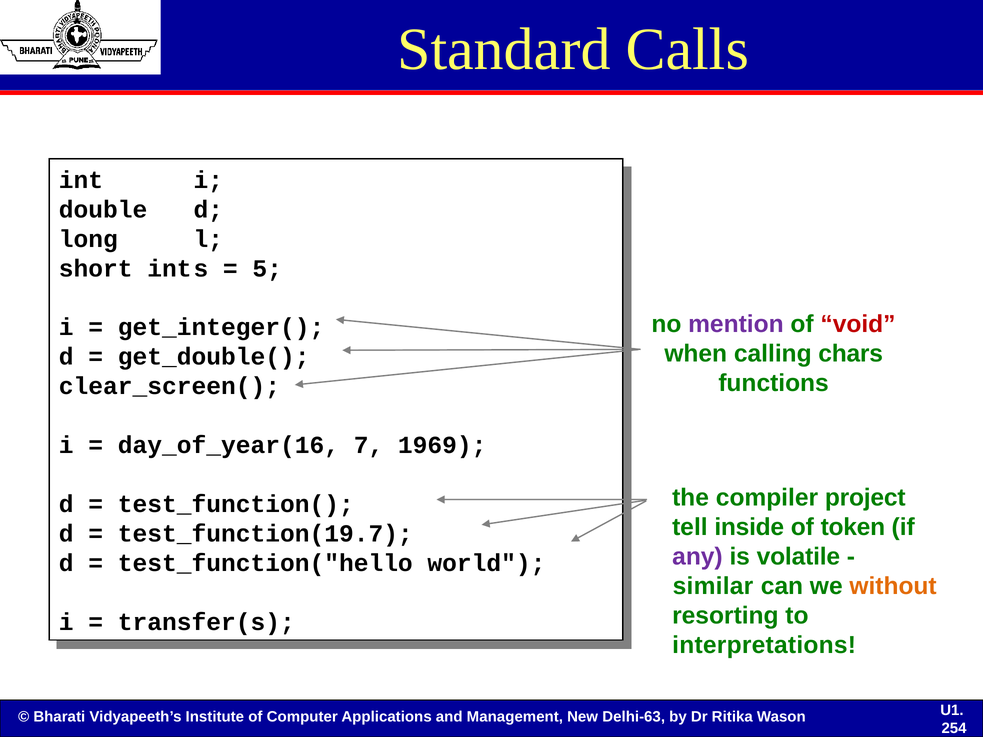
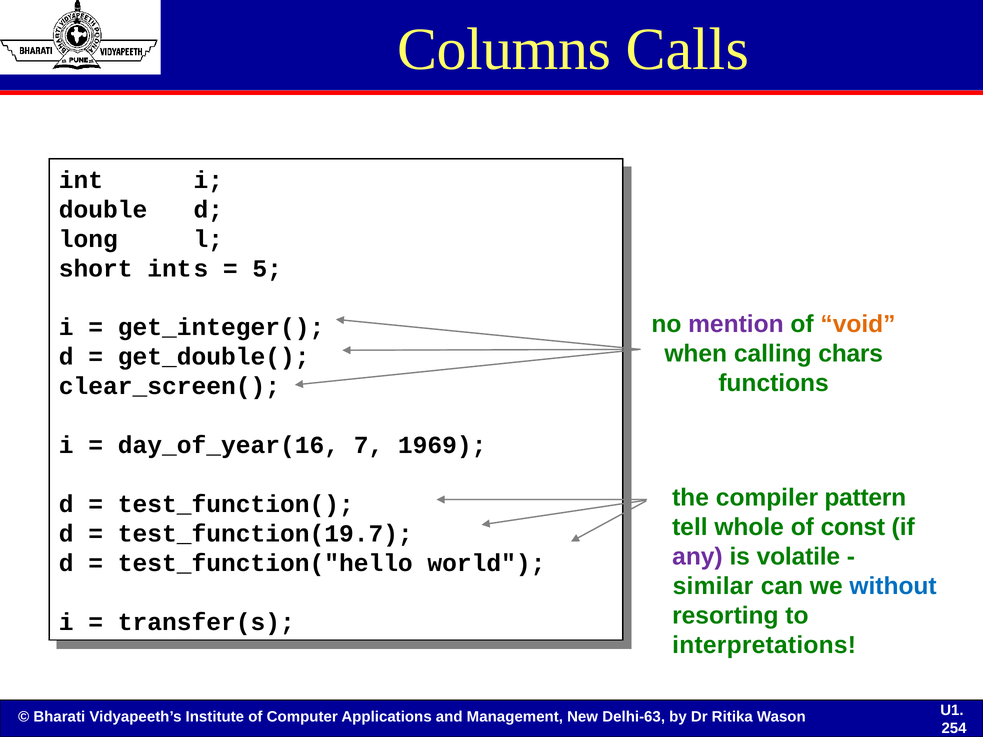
Standard: Standard -> Columns
void colour: red -> orange
project: project -> pattern
inside: inside -> whole
token: token -> const
without colour: orange -> blue
